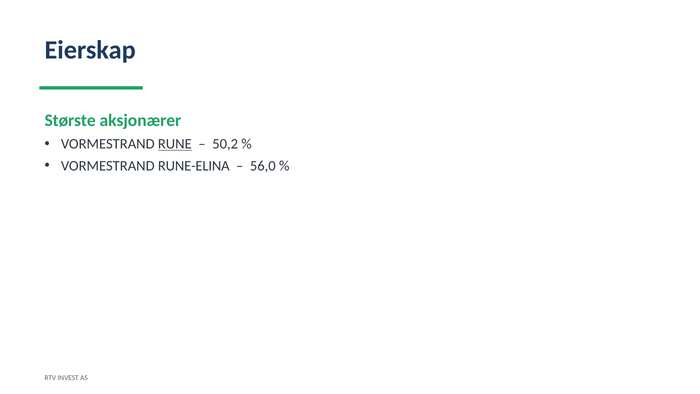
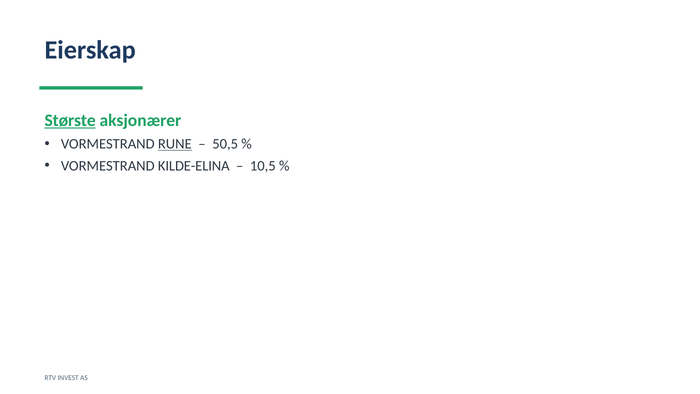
Største underline: none -> present
50,2: 50,2 -> 50,5
RUNE-ELINA: RUNE-ELINA -> KILDE-ELINA
56,0: 56,0 -> 10,5
